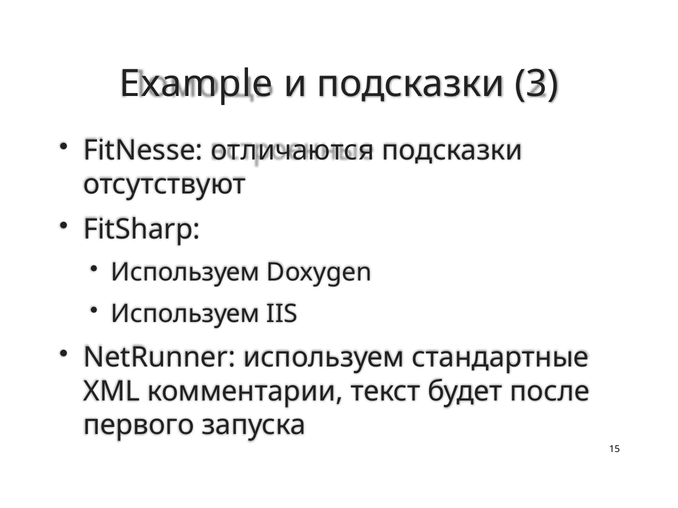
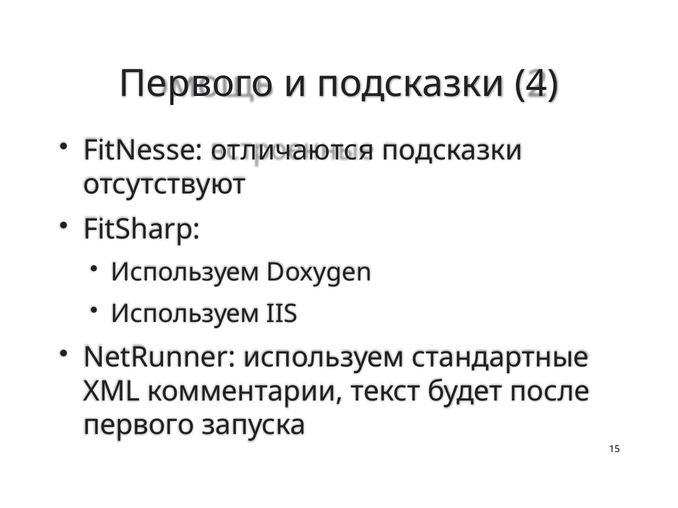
Example at (196, 84): Example -> Первого
3: 3 -> 4
